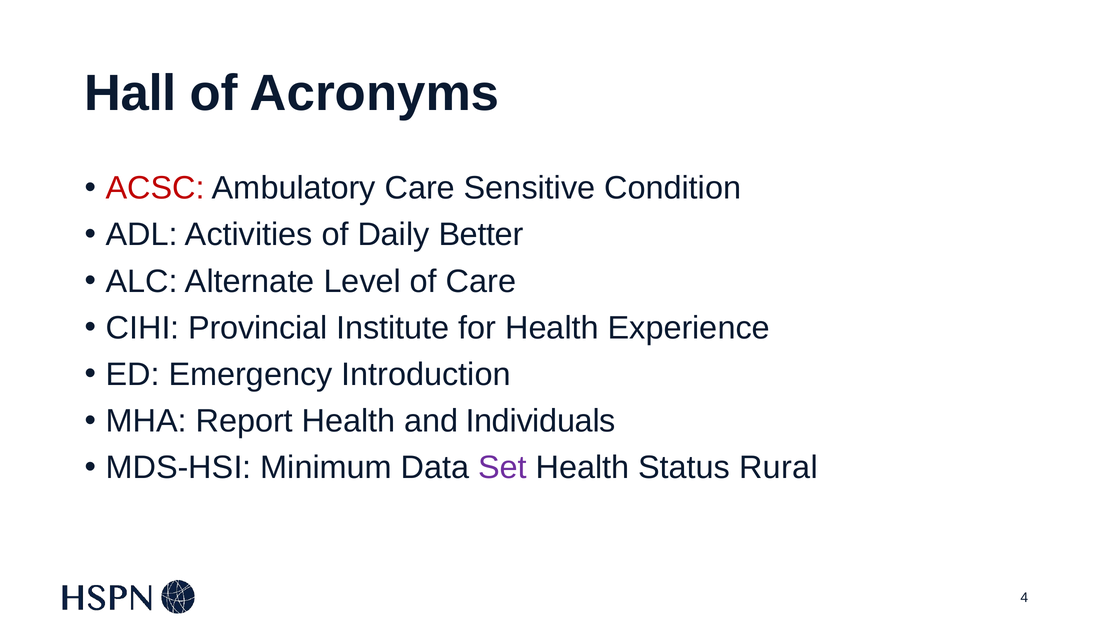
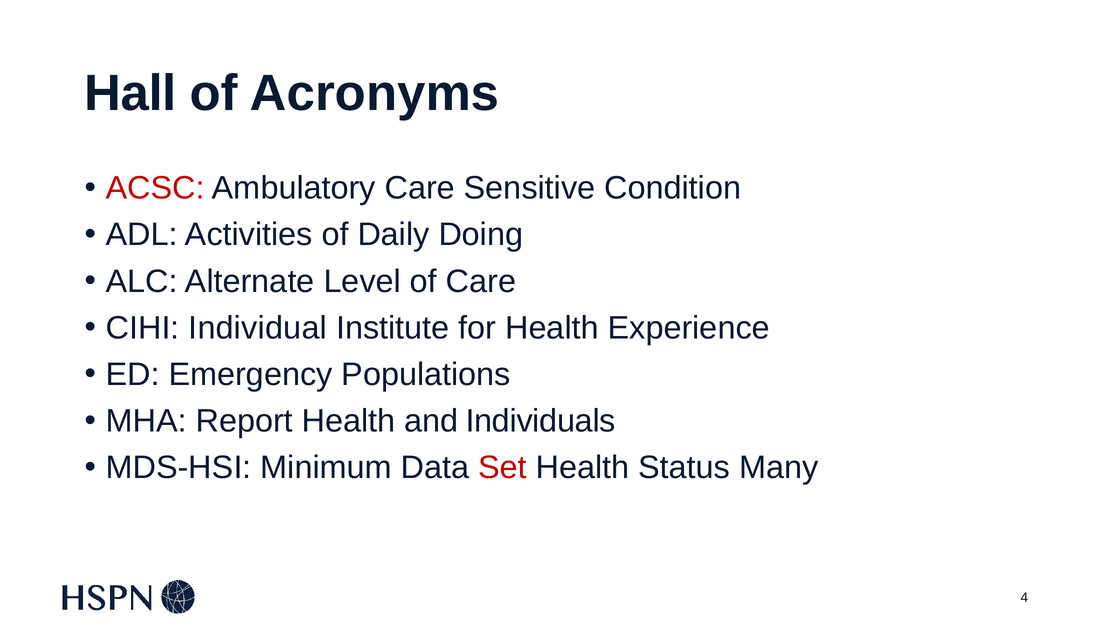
Better: Better -> Doing
Provincial: Provincial -> Individual
Introduction: Introduction -> Populations
Set colour: purple -> red
Rural: Rural -> Many
